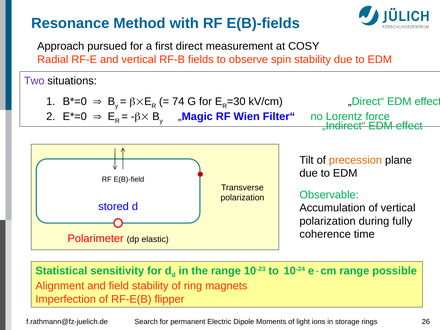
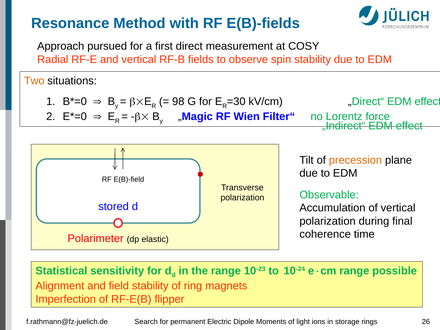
Two colour: purple -> orange
74: 74 -> 98
fully: fully -> final
